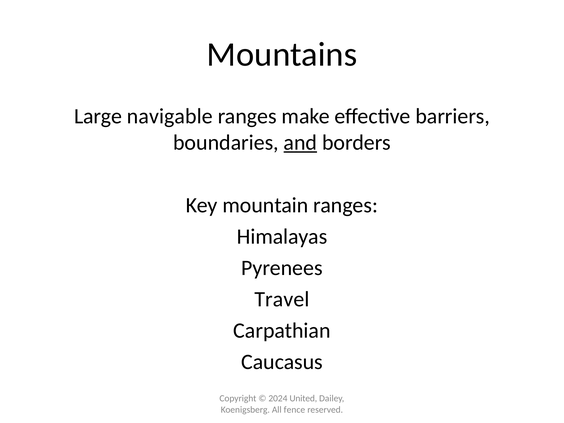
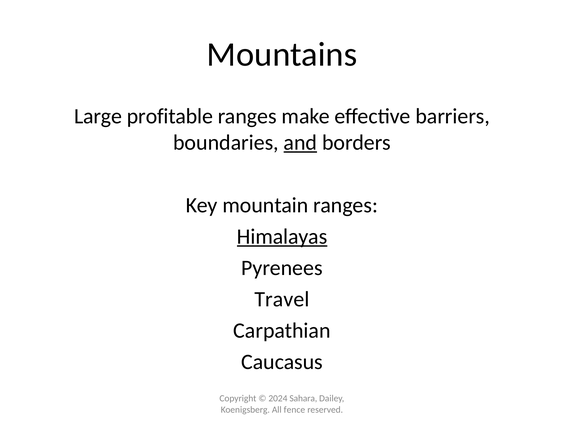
navigable: navigable -> profitable
Himalayas underline: none -> present
United: United -> Sahara
